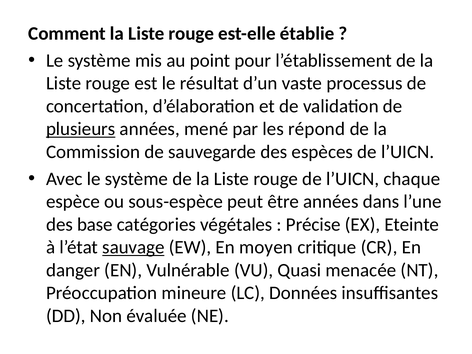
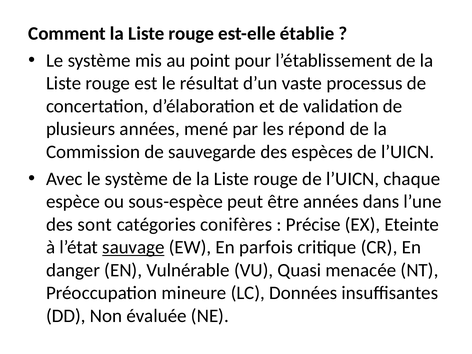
plusieurs underline: present -> none
base: base -> sont
végétales: végétales -> conifères
moyen: moyen -> parfois
